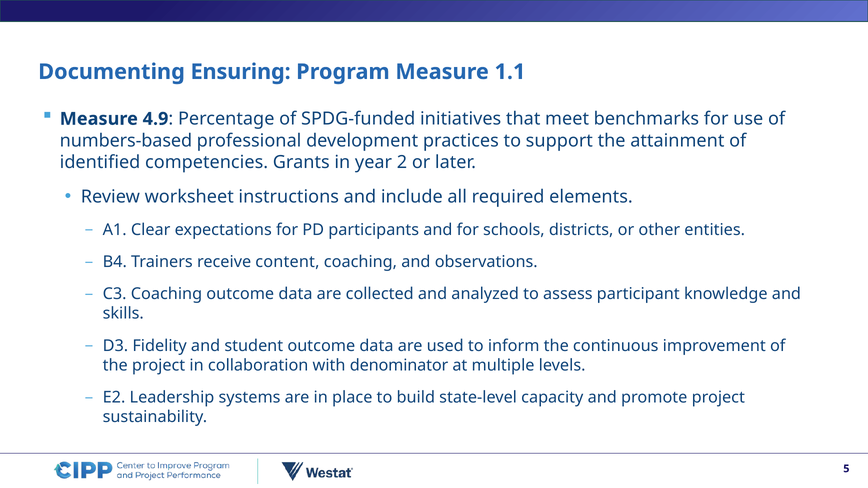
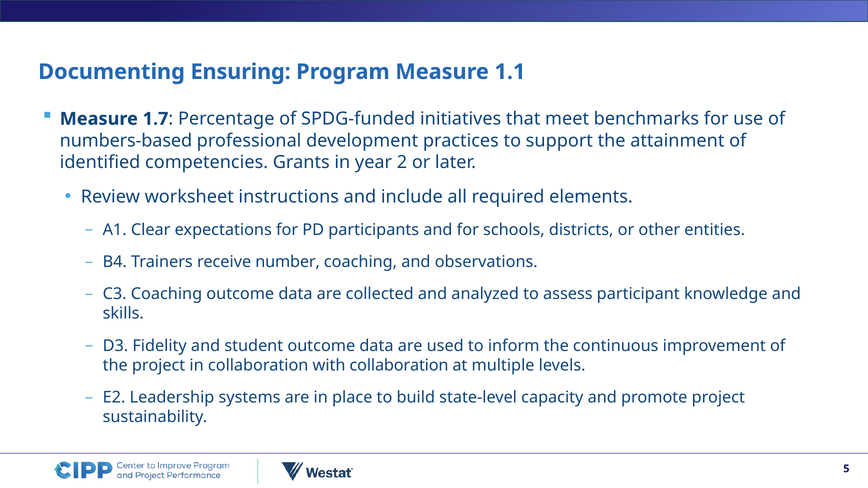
4.9: 4.9 -> 1.7
content: content -> number
with denominator: denominator -> collaboration
